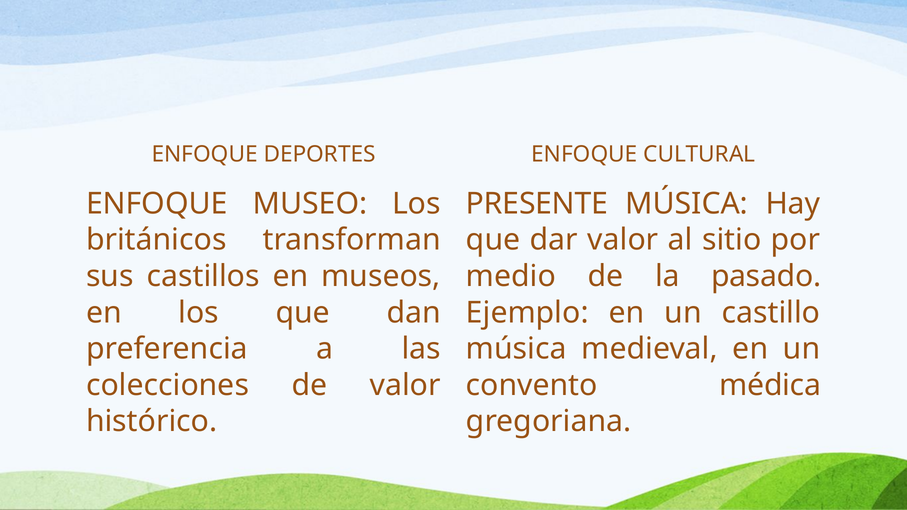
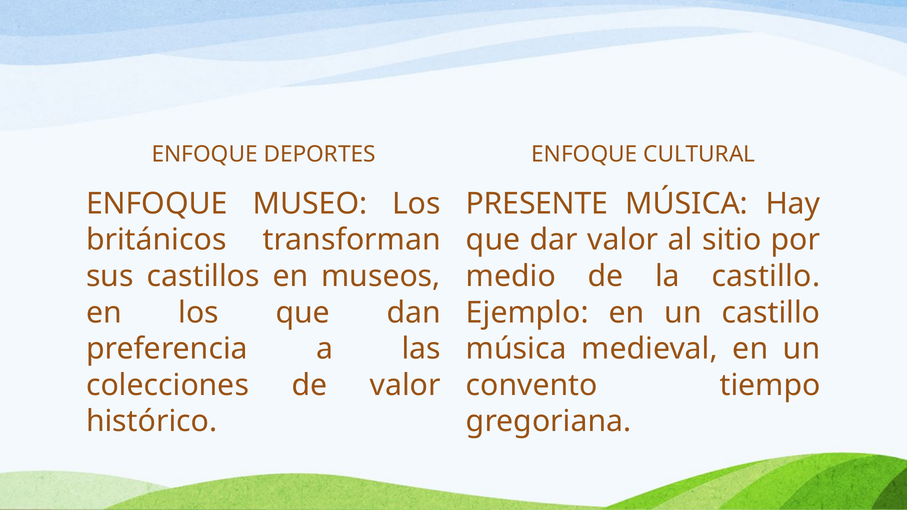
la pasado: pasado -> castillo
médica: médica -> tiempo
